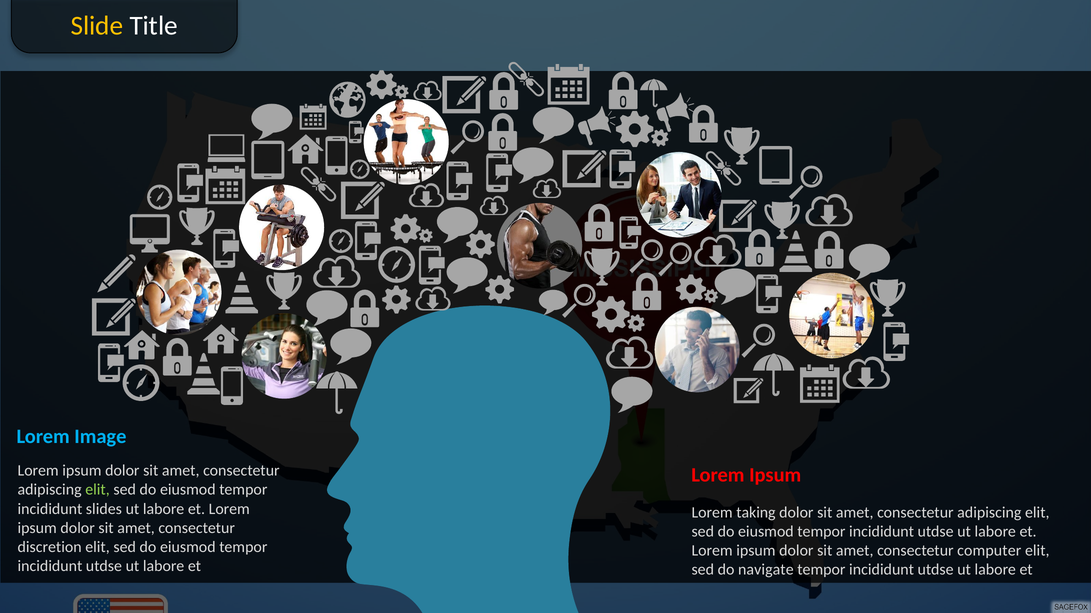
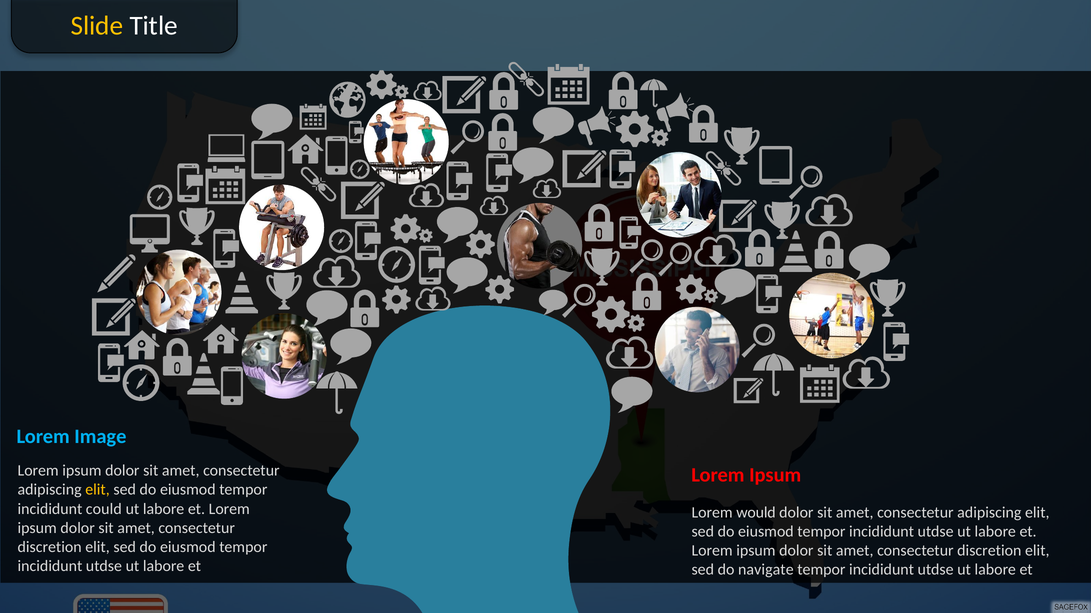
elit at (98, 490) colour: light green -> yellow
slides: slides -> could
taking: taking -> would
computer at (989, 551): computer -> discretion
